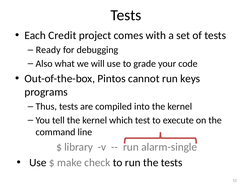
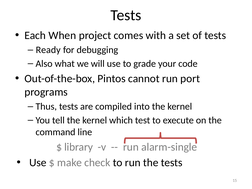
Credit: Credit -> When
keys: keys -> port
